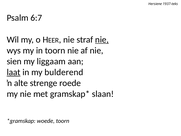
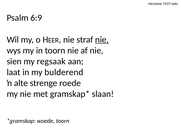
6:7: 6:7 -> 6:9
liggaam: liggaam -> regsaak
laat underline: present -> none
